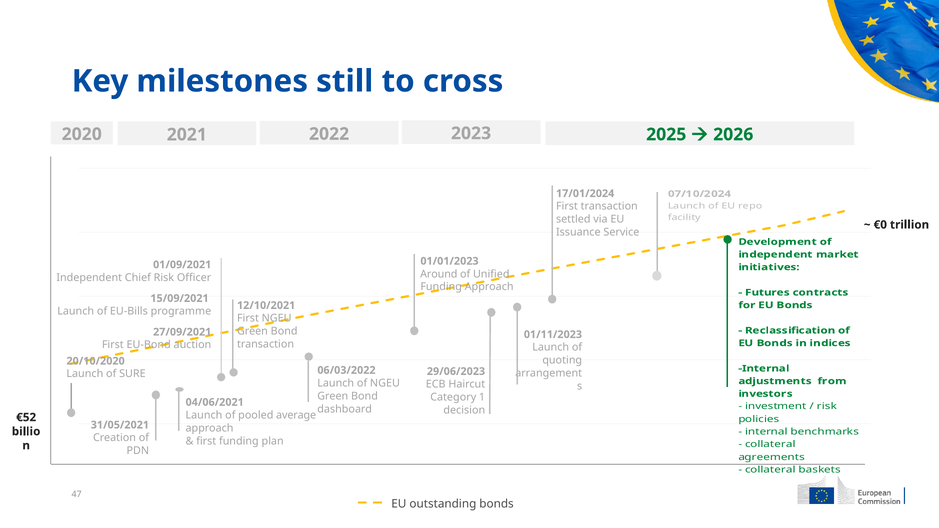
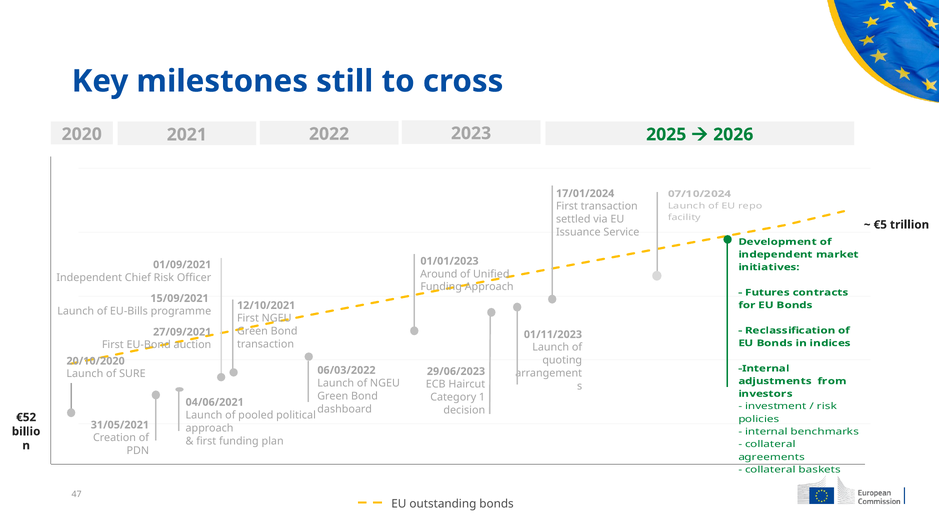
€0: €0 -> €5
average: average -> political
